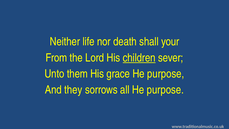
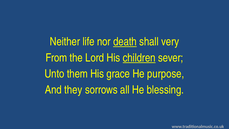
death underline: none -> present
your: your -> very
all He purpose: purpose -> blessing
